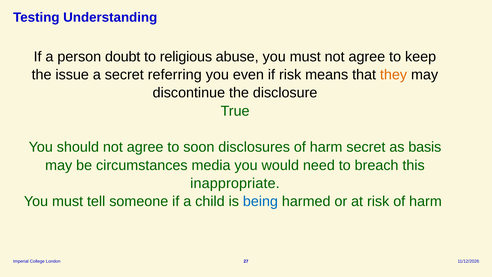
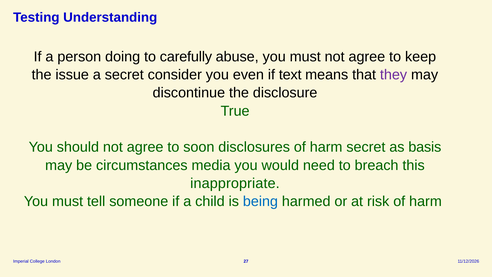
doubt: doubt -> doing
religious: religious -> carefully
referring: referring -> consider
if risk: risk -> text
they colour: orange -> purple
